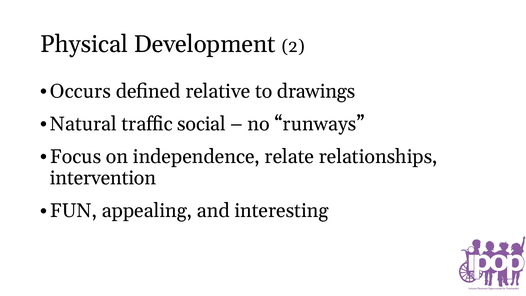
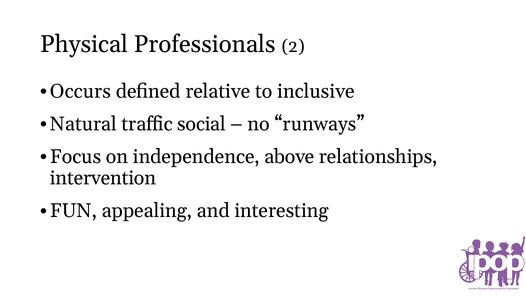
Development: Development -> Professionals
drawings: drawings -> inclusive
relate: relate -> above
